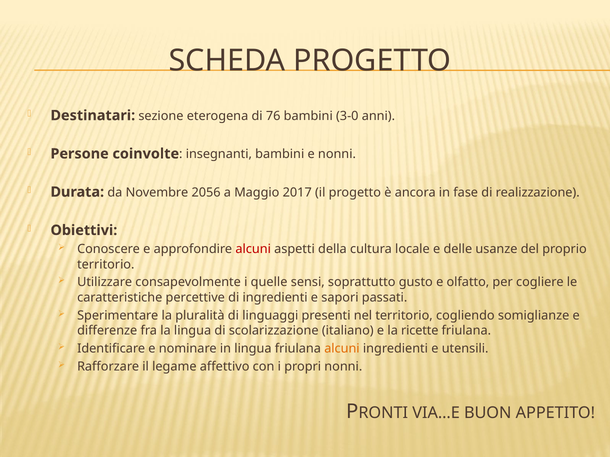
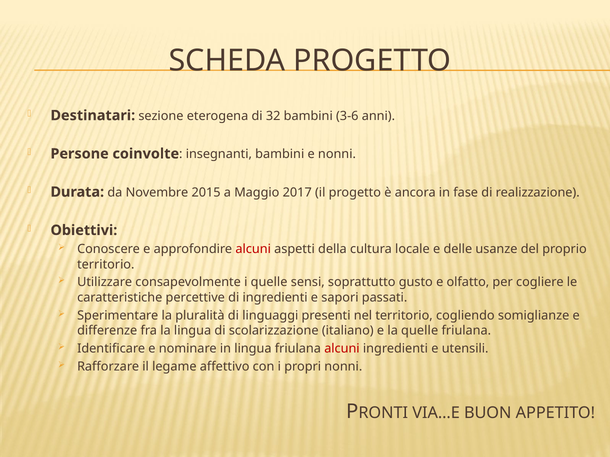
76: 76 -> 32
3-0: 3-0 -> 3-6
2056: 2056 -> 2015
la ricette: ricette -> quelle
alcuni at (342, 349) colour: orange -> red
